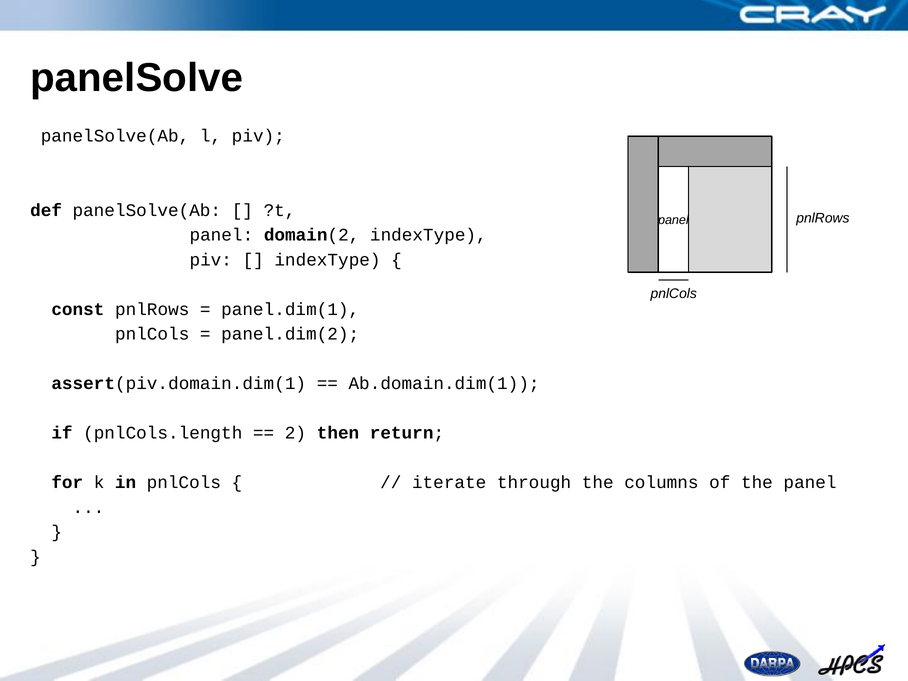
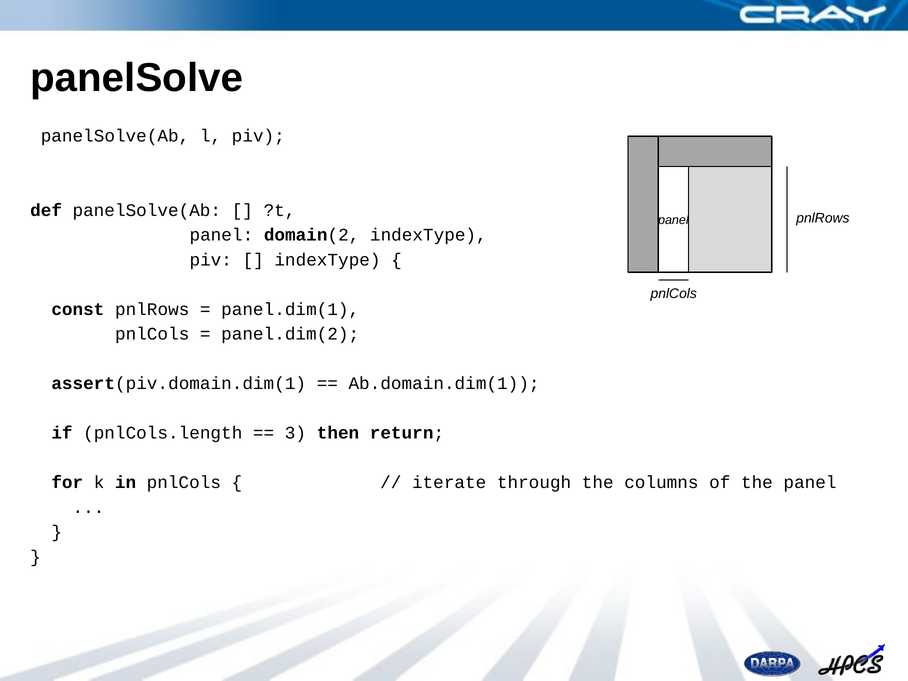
2: 2 -> 3
